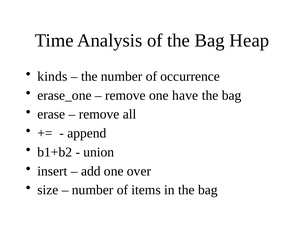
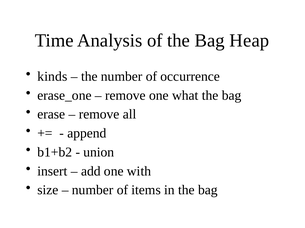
have: have -> what
over: over -> with
